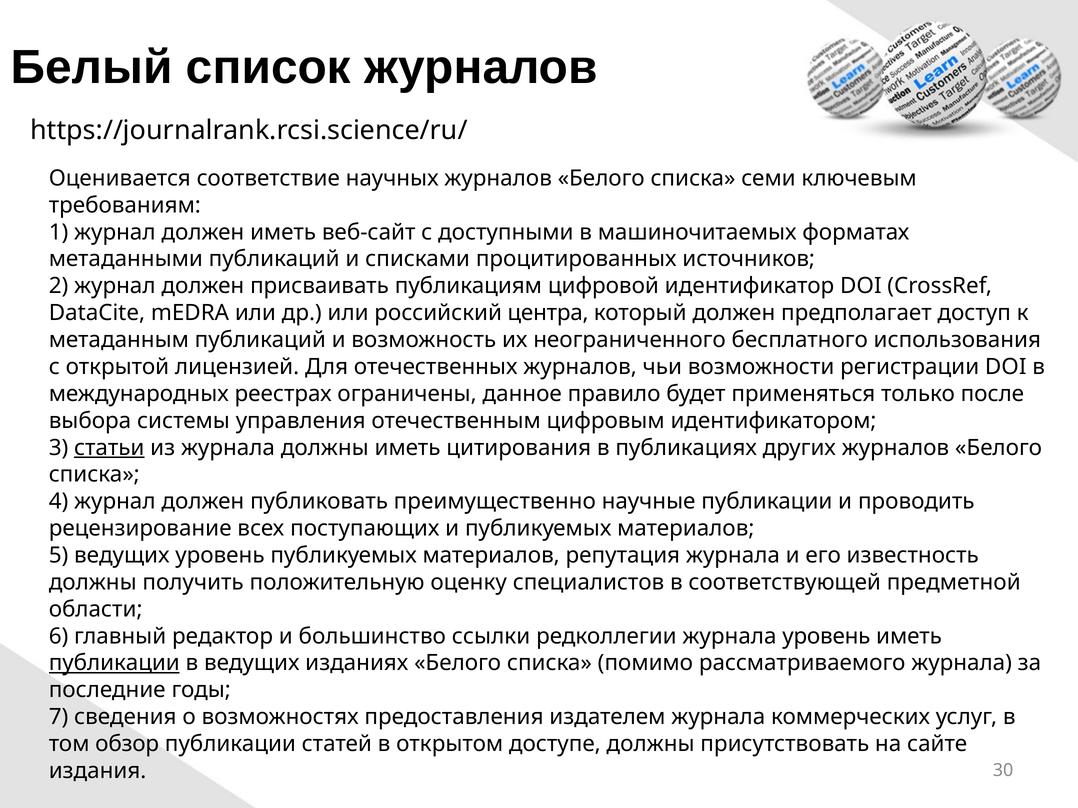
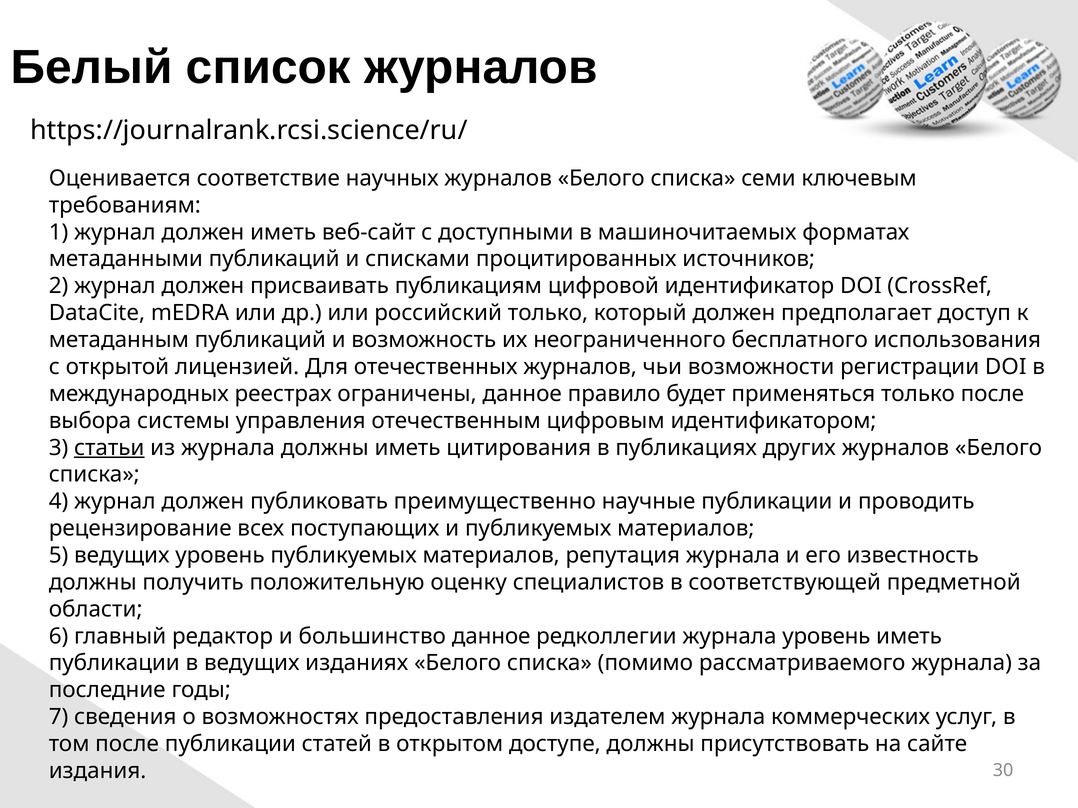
российский центра: центра -> только
большинство ссылки: ссылки -> данное
публикации at (114, 663) underline: present -> none
том обзор: обзор -> после
